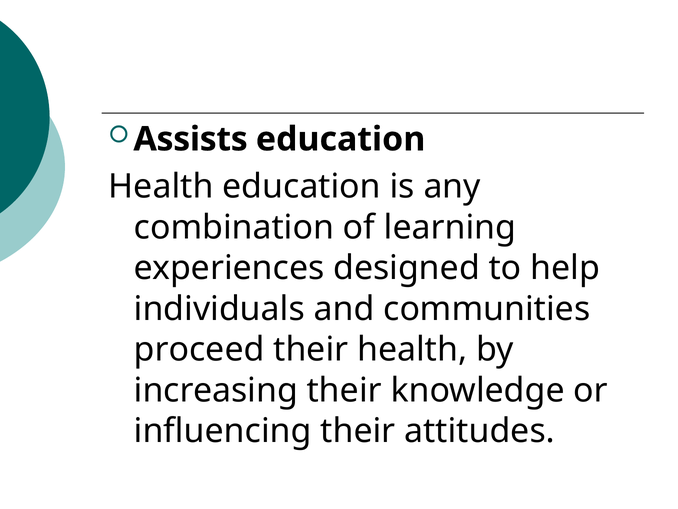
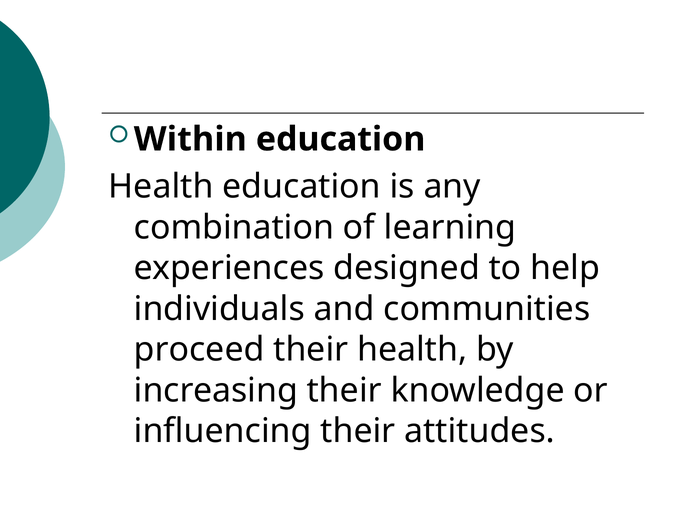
Assists: Assists -> Within
